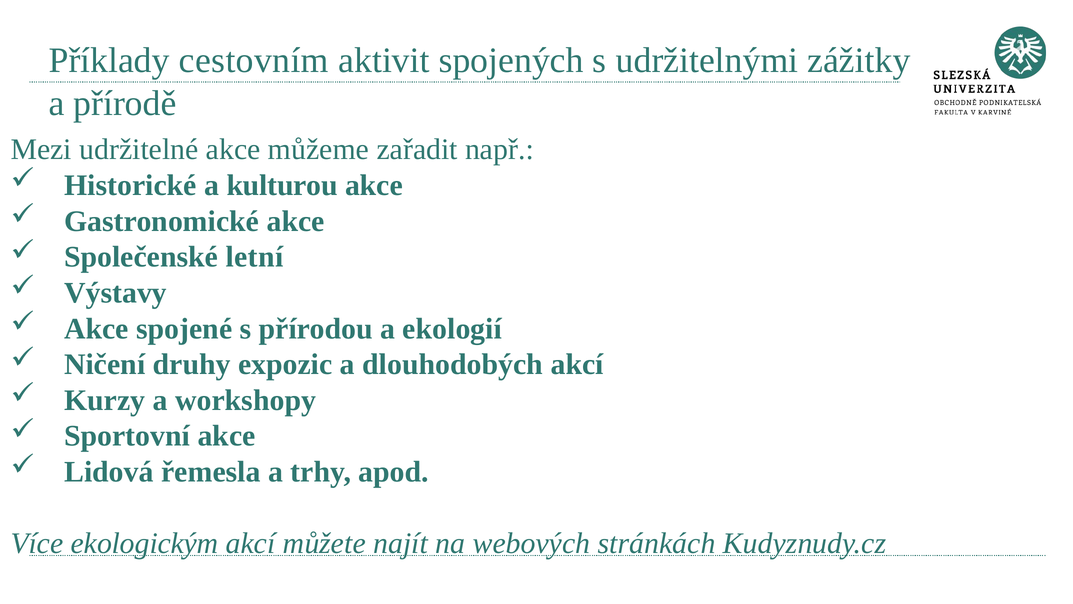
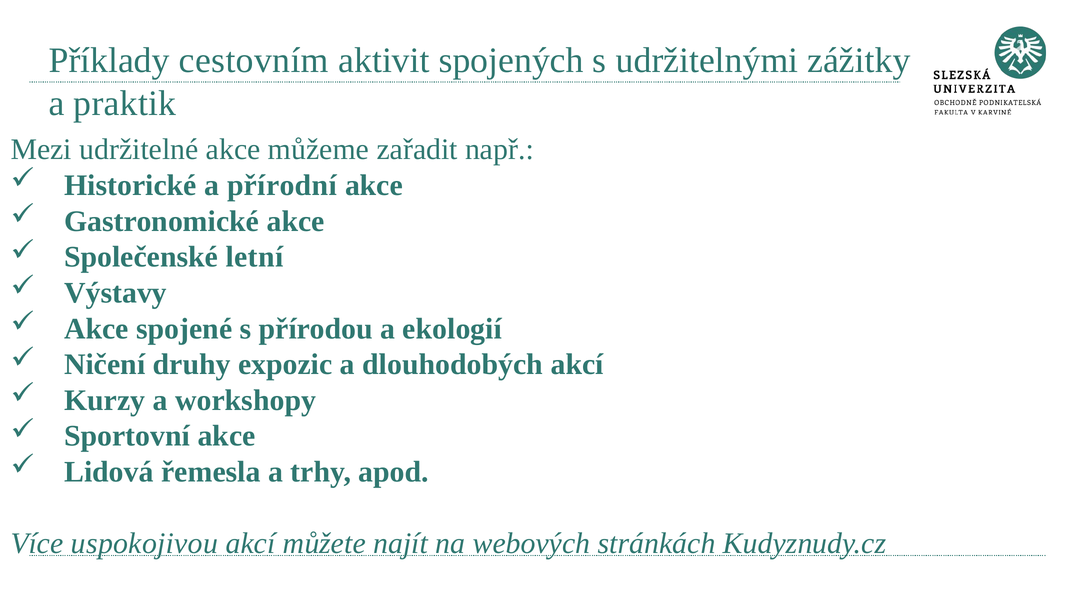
přírodě: přírodě -> praktik
kulturou: kulturou -> přírodní
ekologickým: ekologickým -> uspokojivou
